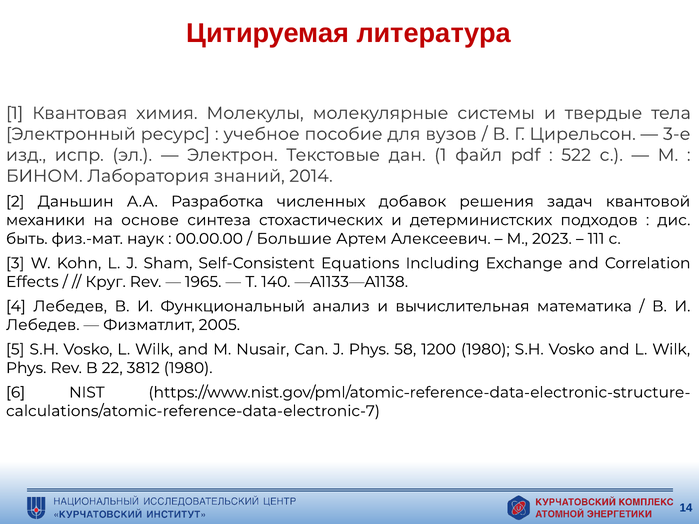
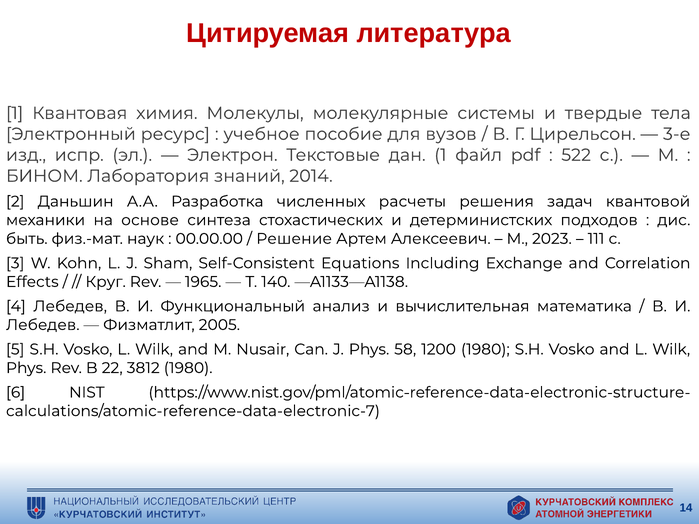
добавок: добавок -> расчеты
Большие: Большие -> Решение
